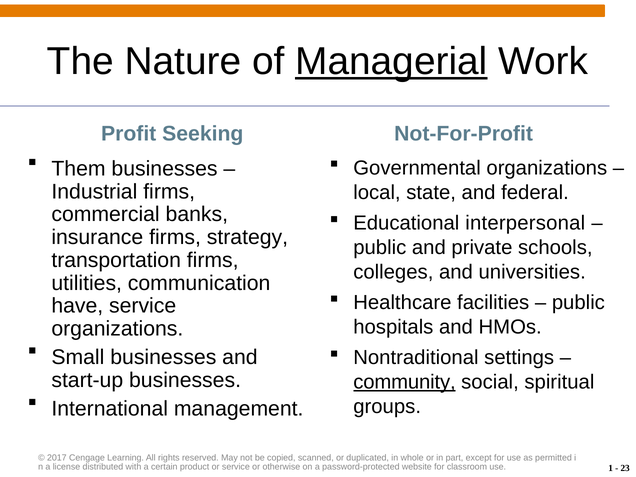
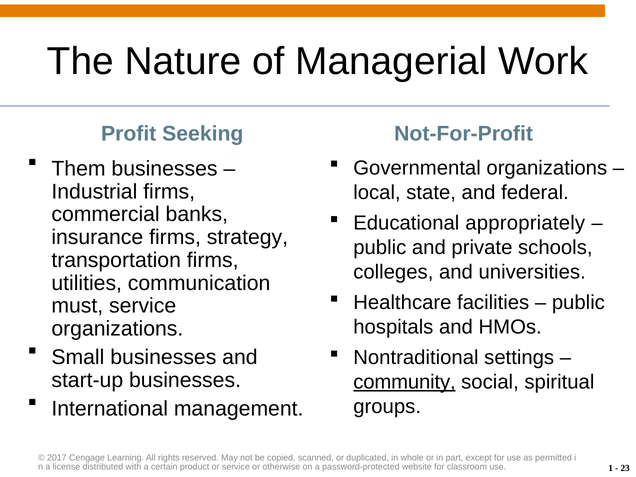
Managerial underline: present -> none
interpersonal: interpersonal -> appropriately
have: have -> must
